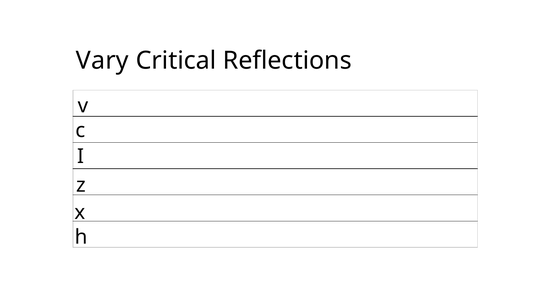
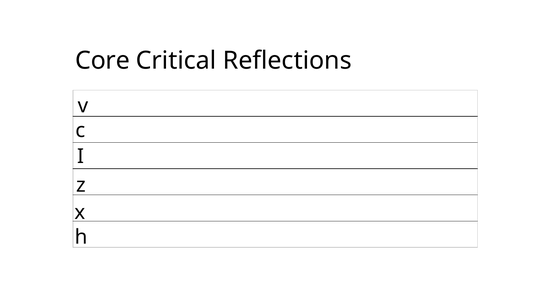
Vary: Vary -> Core
